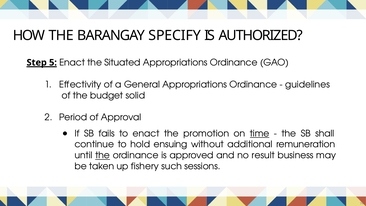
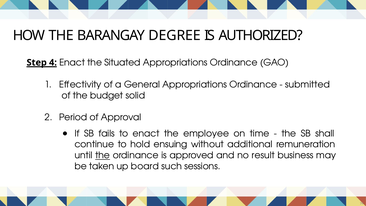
SPECIFY: SPECIFY -> DEGREE
5: 5 -> 4
guidelines: guidelines -> submitted
promotion: promotion -> employee
time underline: present -> none
fishery: fishery -> board
